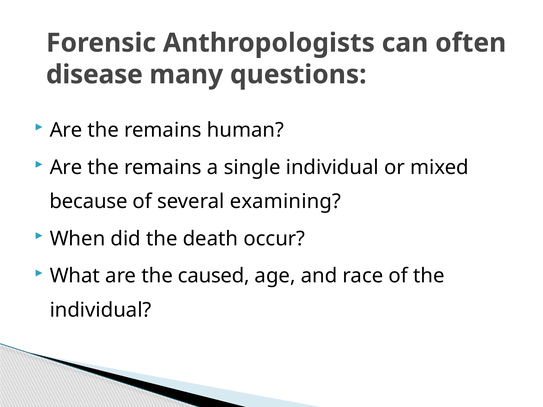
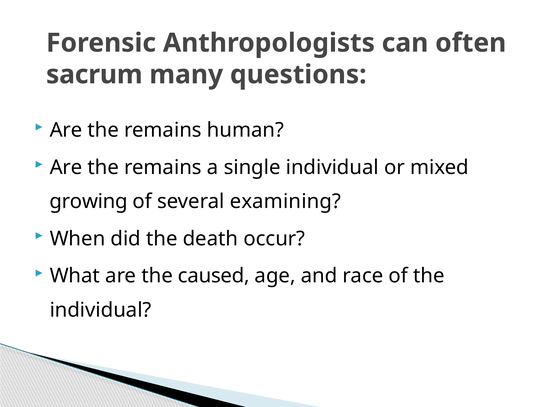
disease: disease -> sacrum
because: because -> growing
